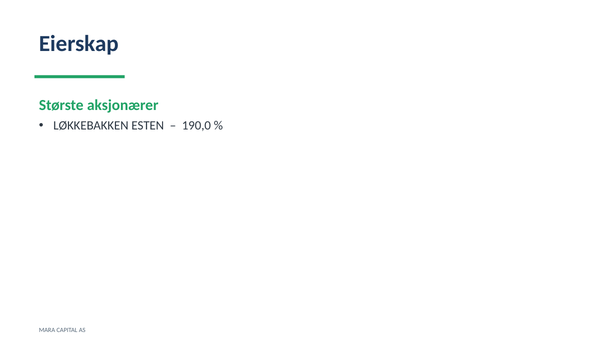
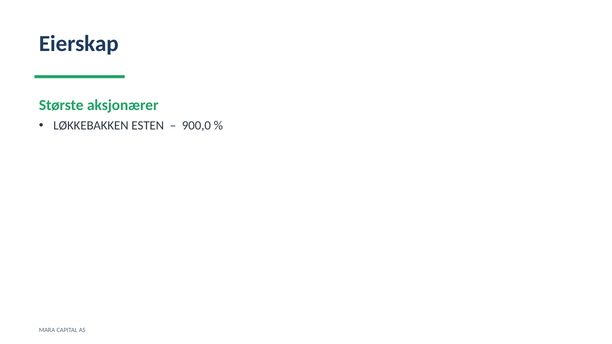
190,0: 190,0 -> 900,0
